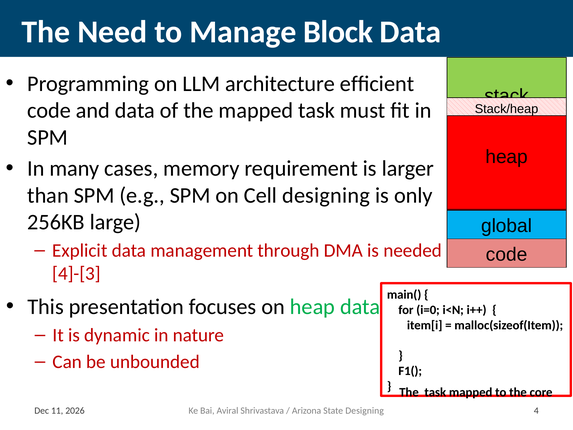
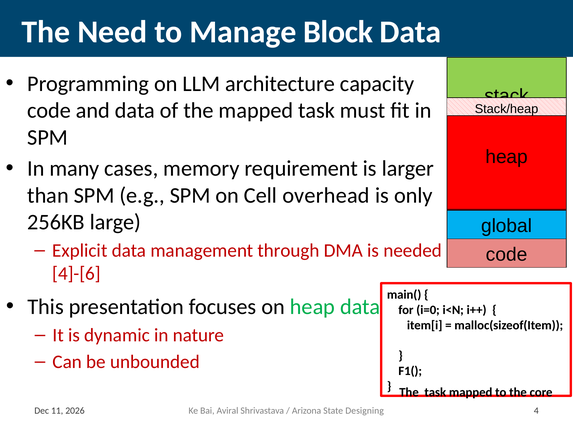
efﬁcient: efﬁcient -> capacity
Cell designing: designing -> overhead
4]-[3: 4]-[3 -> 4]-[6
